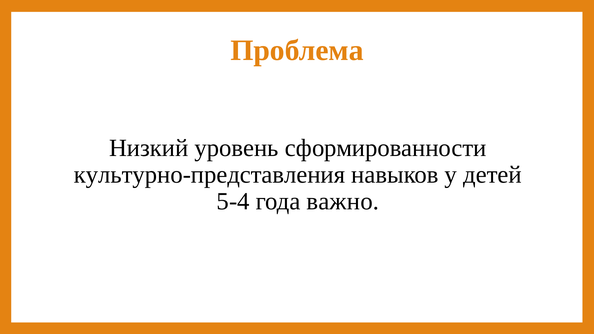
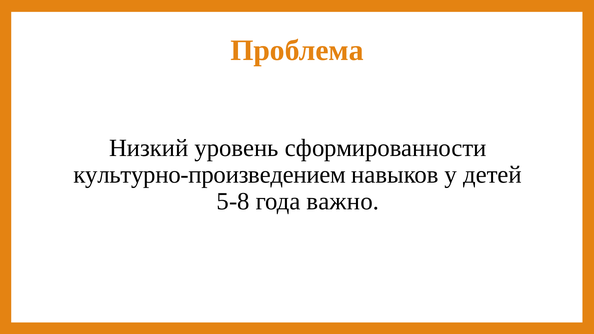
культурно-представления: культурно-представления -> культурно-произведением
5-4: 5-4 -> 5-8
